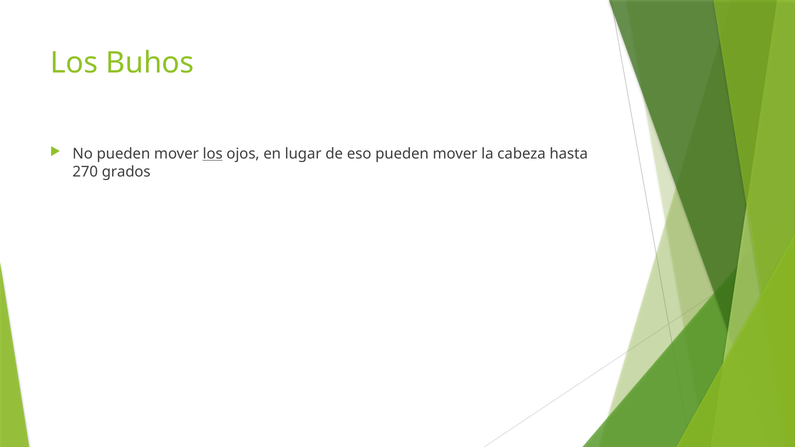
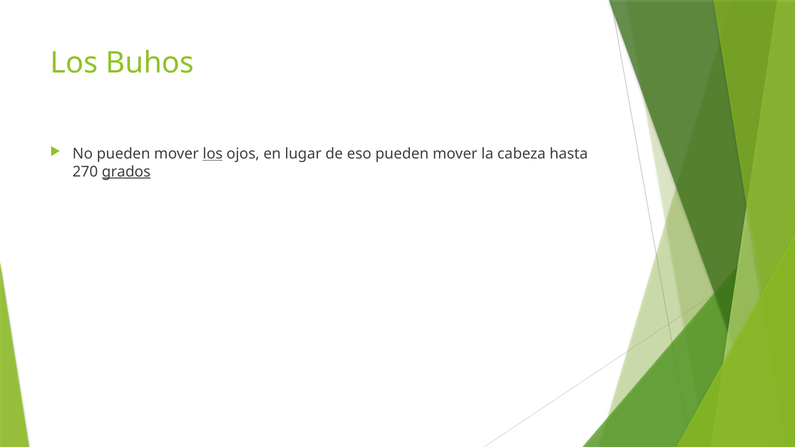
grados underline: none -> present
